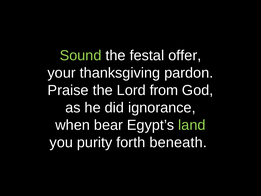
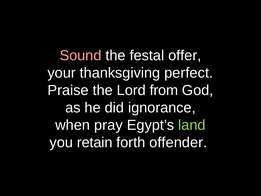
Sound colour: light green -> pink
pardon: pardon -> perfect
bear: bear -> pray
purity: purity -> retain
beneath: beneath -> offender
